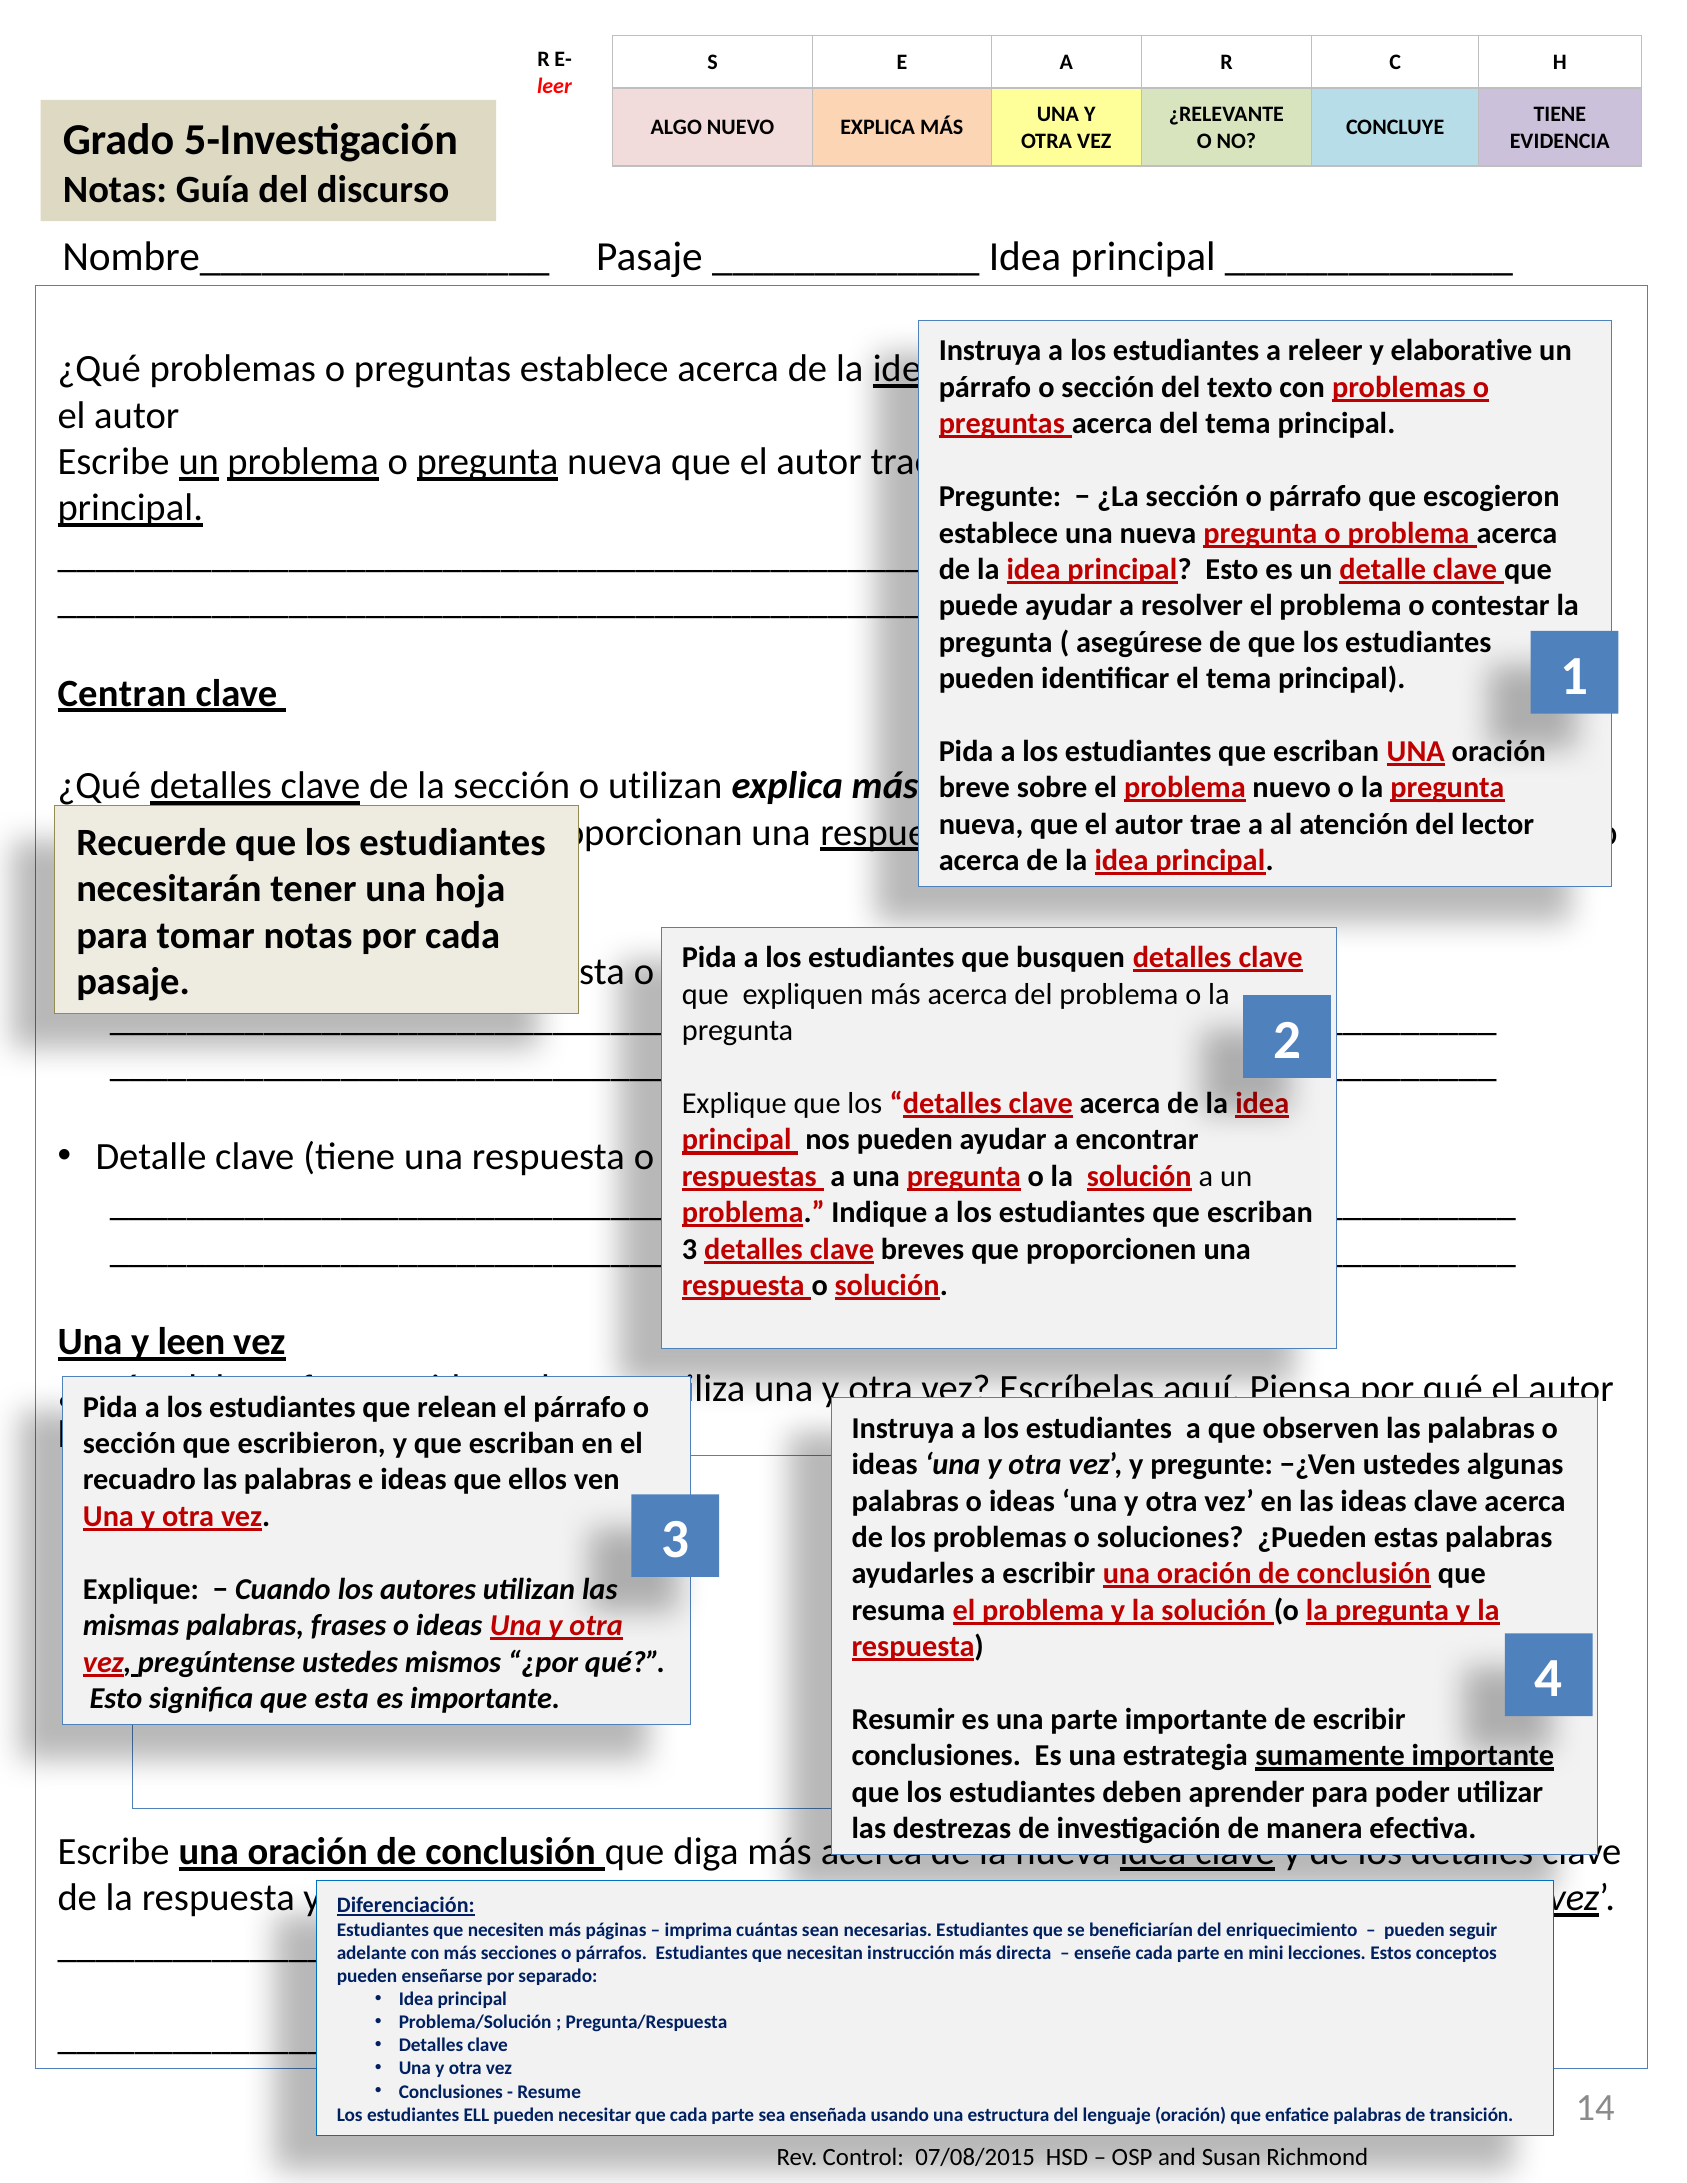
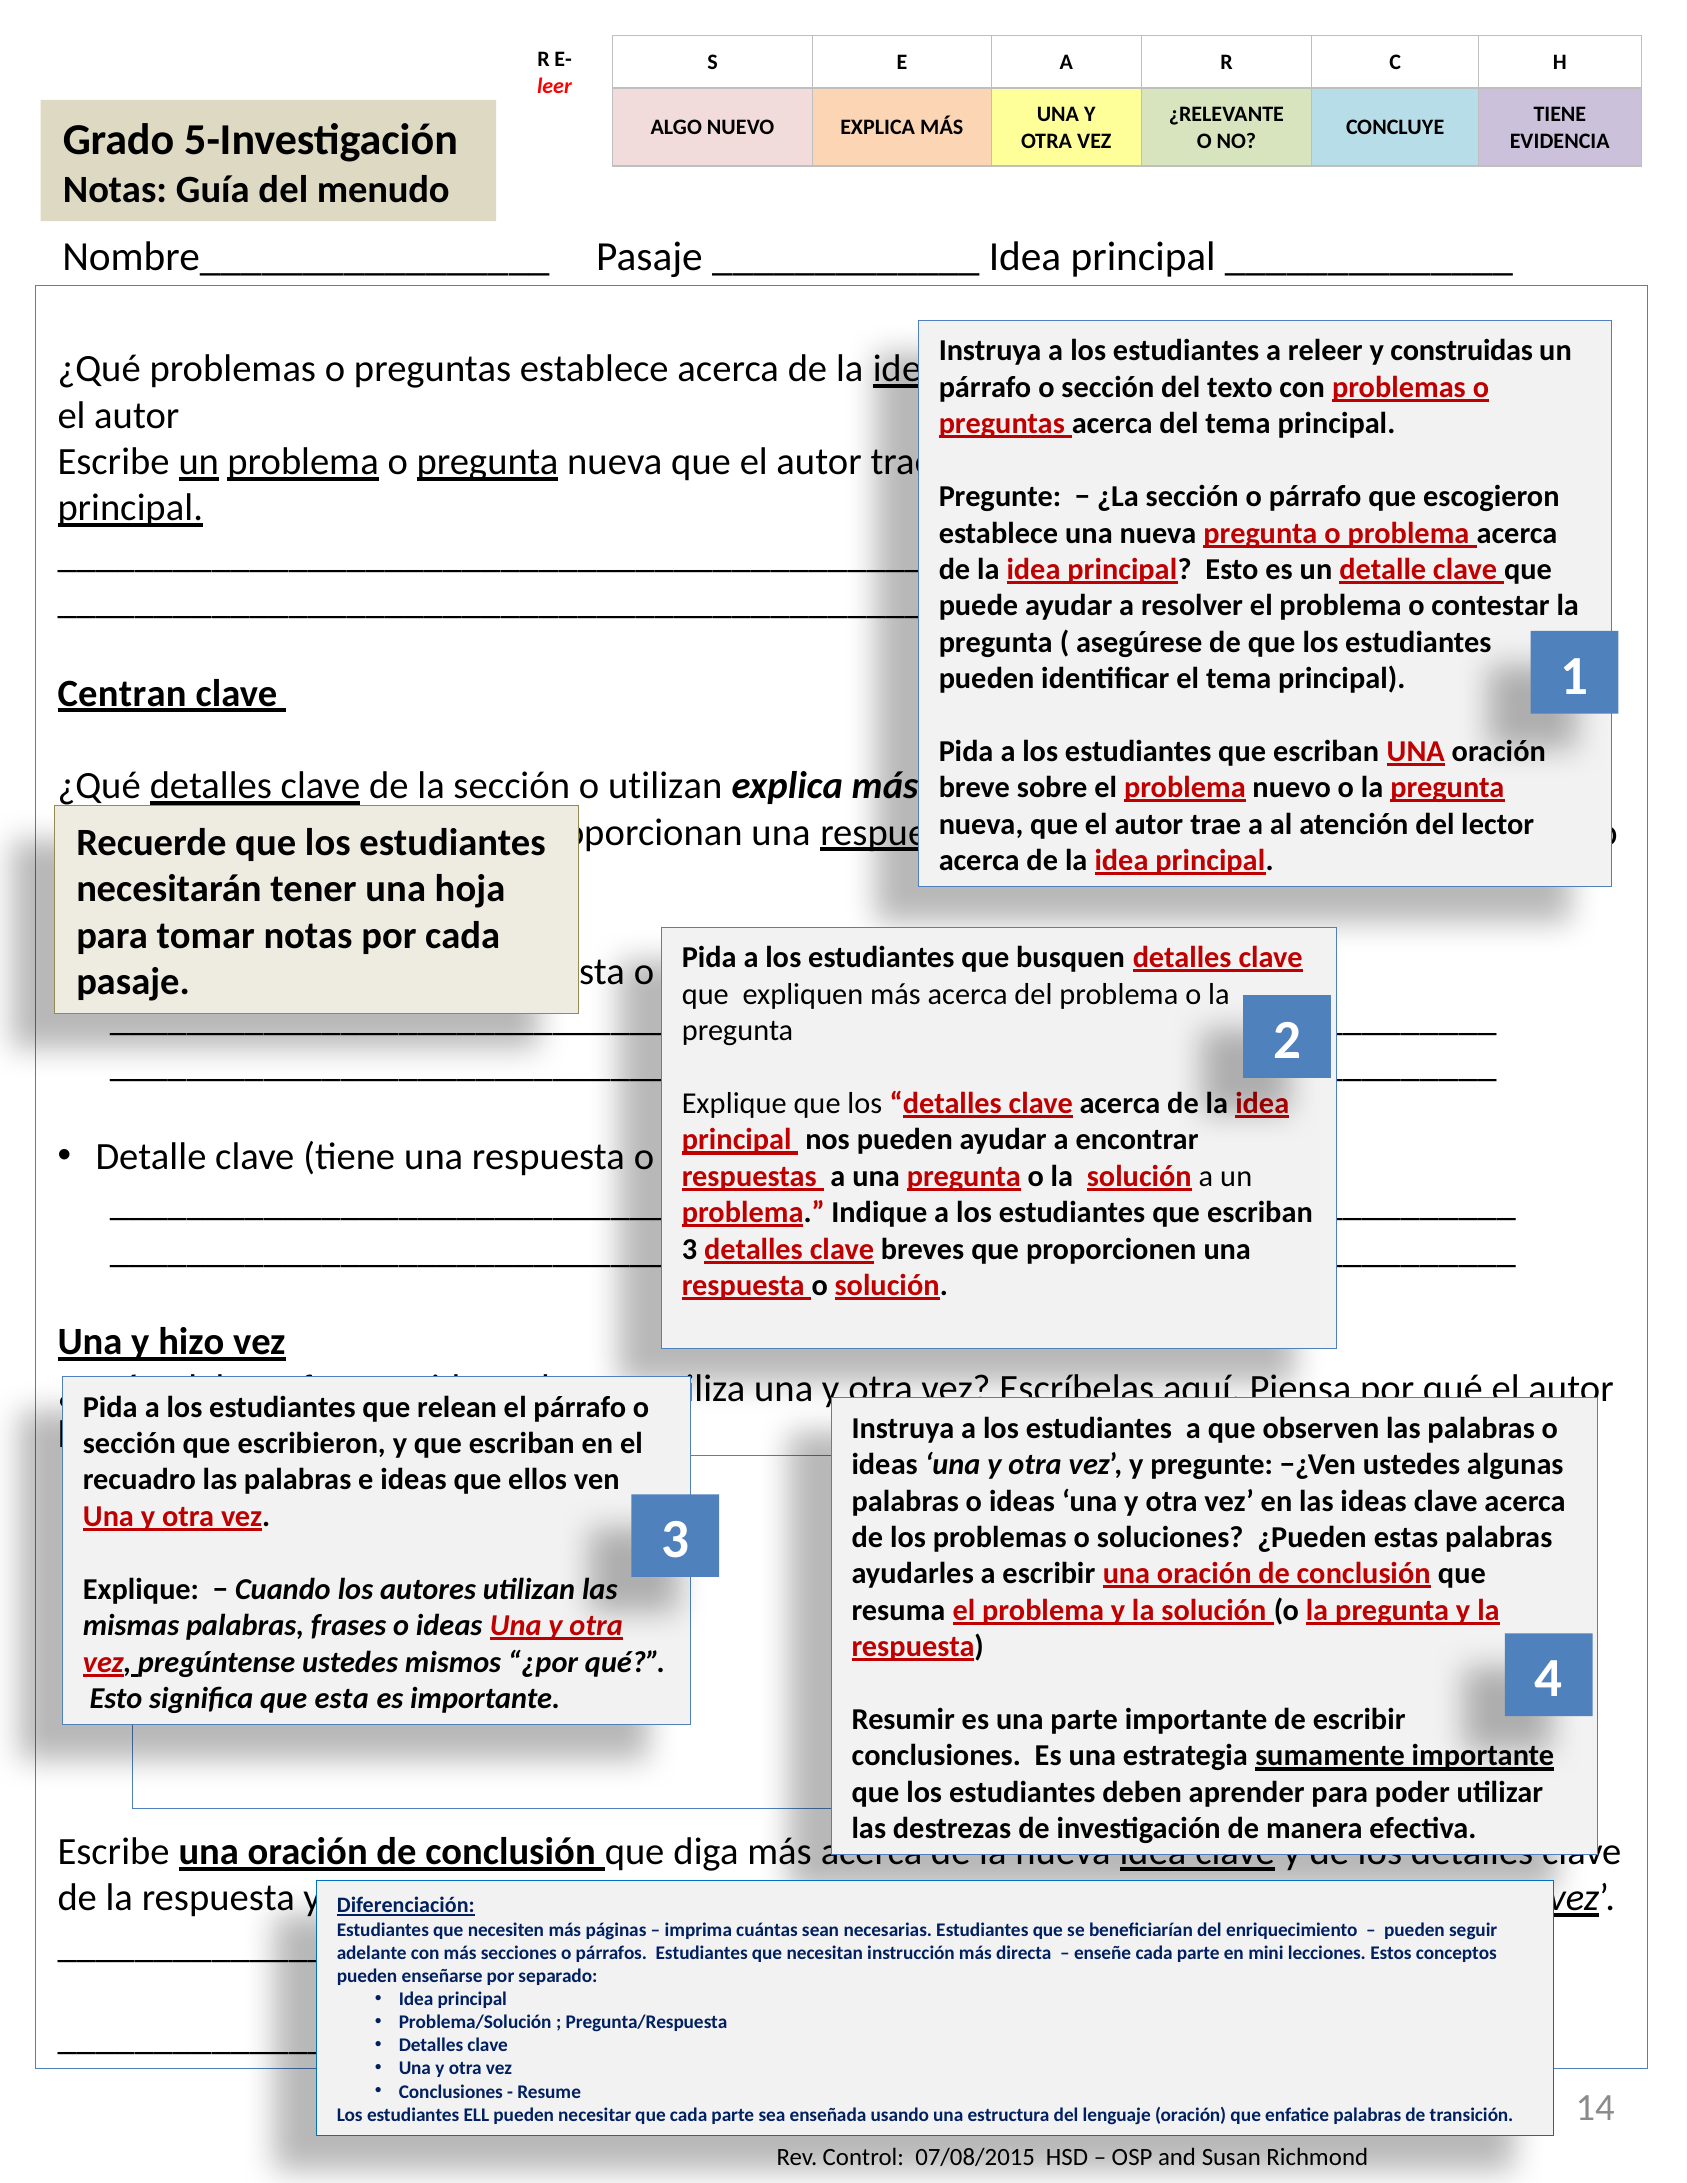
discurso: discurso -> menudo
elaborative: elaborative -> construidas
leen: leen -> hizo
